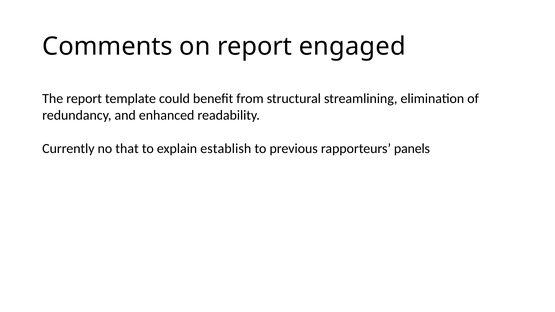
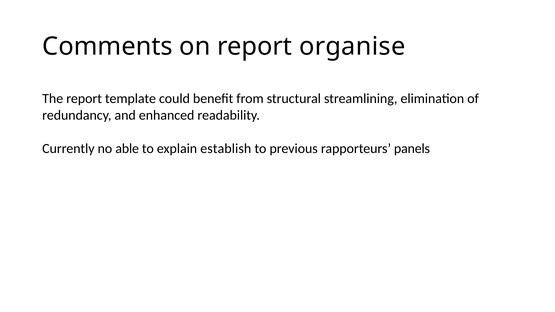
engaged: engaged -> organise
that: that -> able
